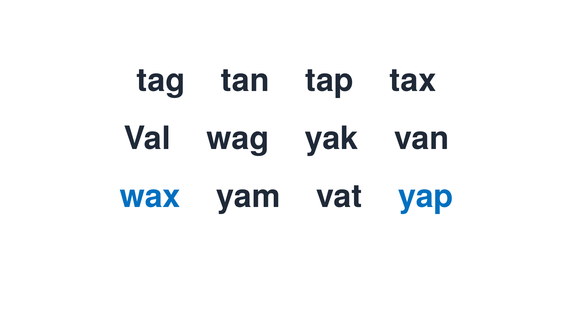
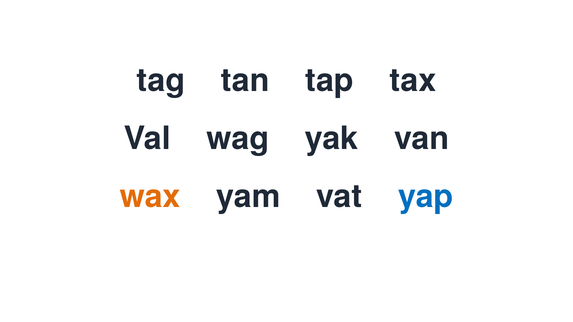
wax colour: blue -> orange
